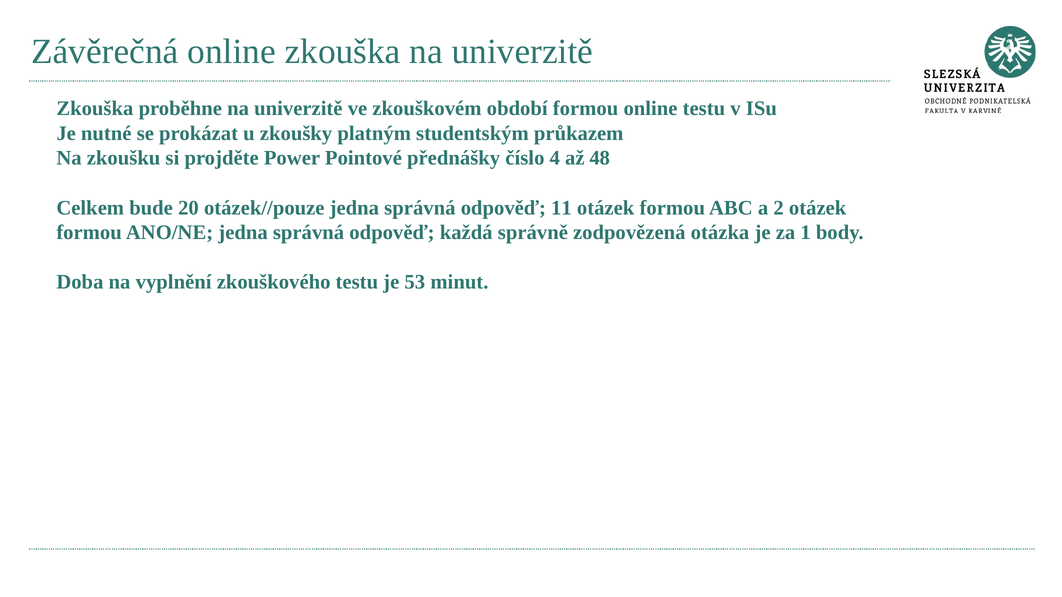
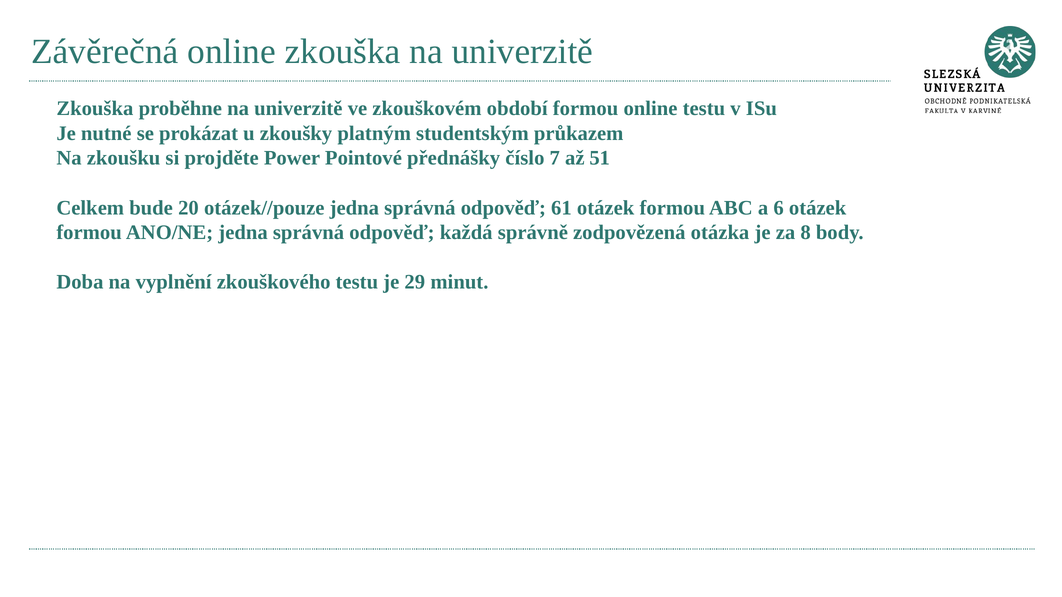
4: 4 -> 7
48: 48 -> 51
11: 11 -> 61
2: 2 -> 6
1: 1 -> 8
53: 53 -> 29
